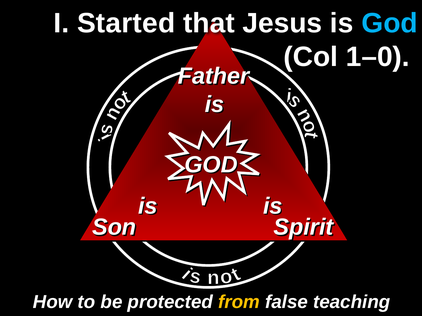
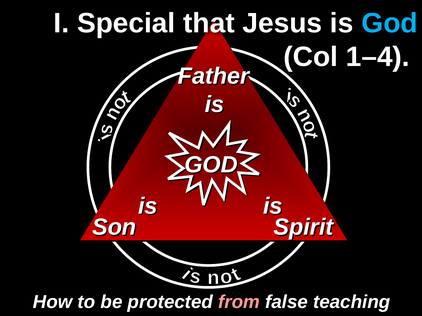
Started: Started -> Special
1–0: 1–0 -> 1–4
from colour: yellow -> pink
